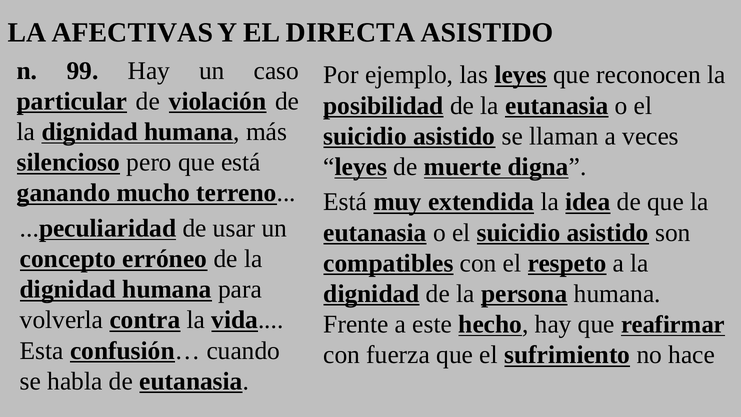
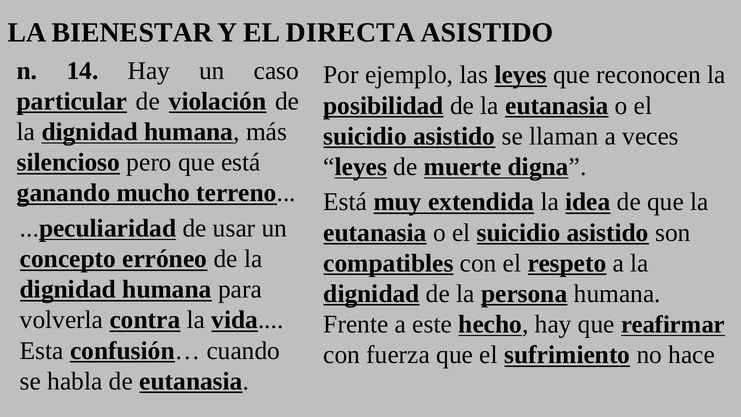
AFECTIVAS: AFECTIVAS -> BIENESTAR
99: 99 -> 14
